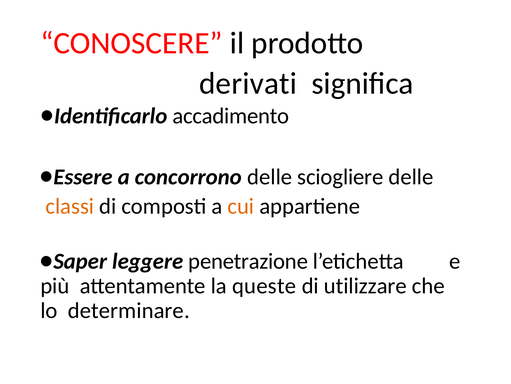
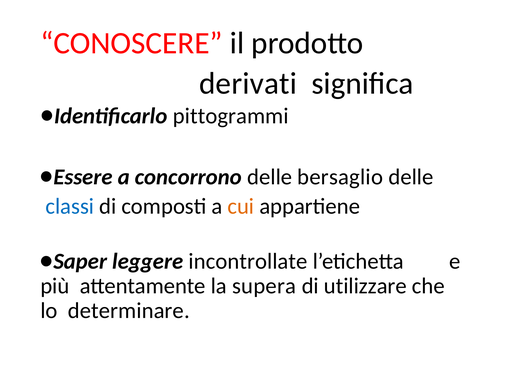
accadimento: accadimento -> pittogrammi
sciogliere: sciogliere -> bersaglio
classi colour: orange -> blue
penetrazione: penetrazione -> incontrollate
queste: queste -> supera
